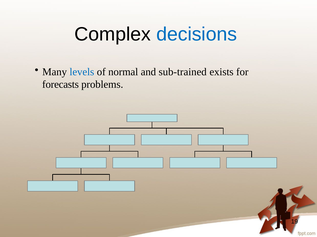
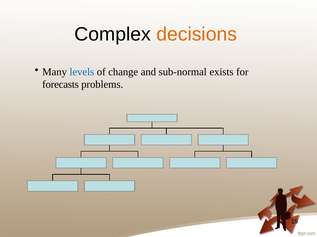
decisions colour: blue -> orange
normal: normal -> change
sub-trained: sub-trained -> sub-normal
